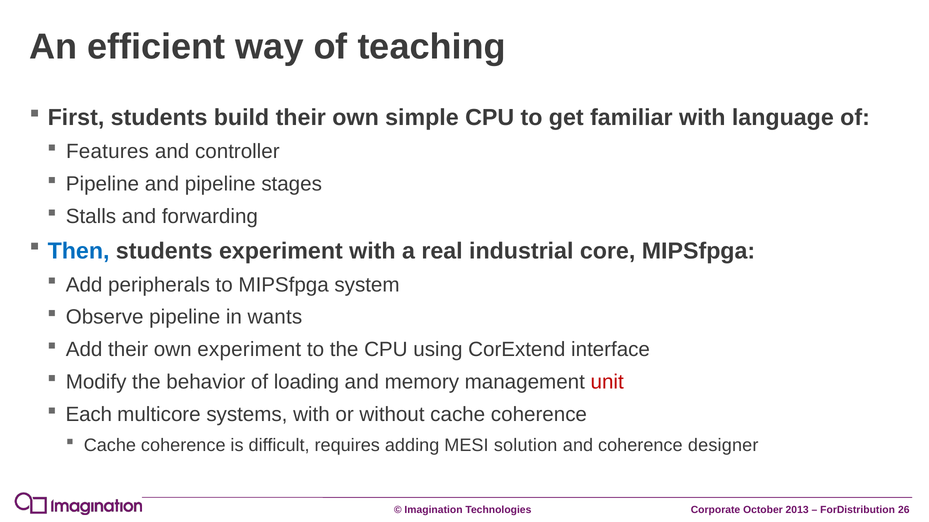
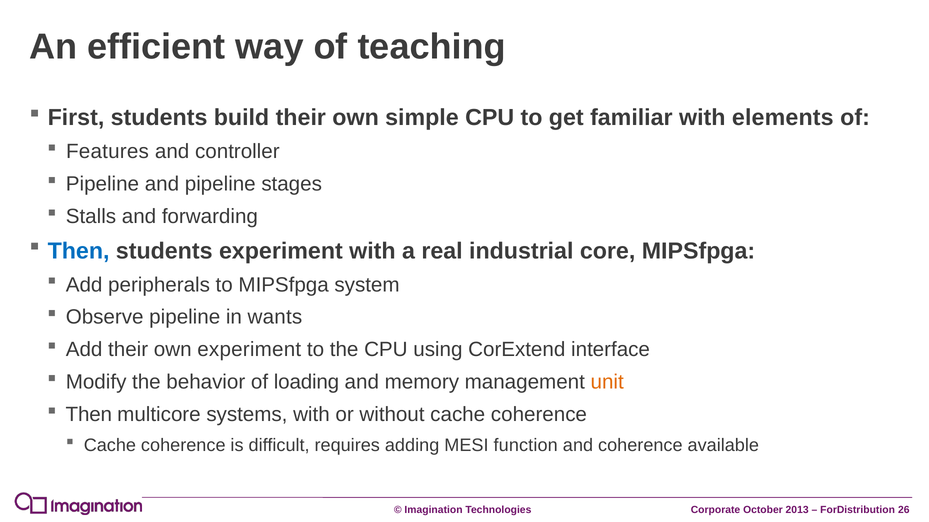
language: language -> elements
unit colour: red -> orange
Each at (89, 415): Each -> Then
solution: solution -> function
designer: designer -> available
